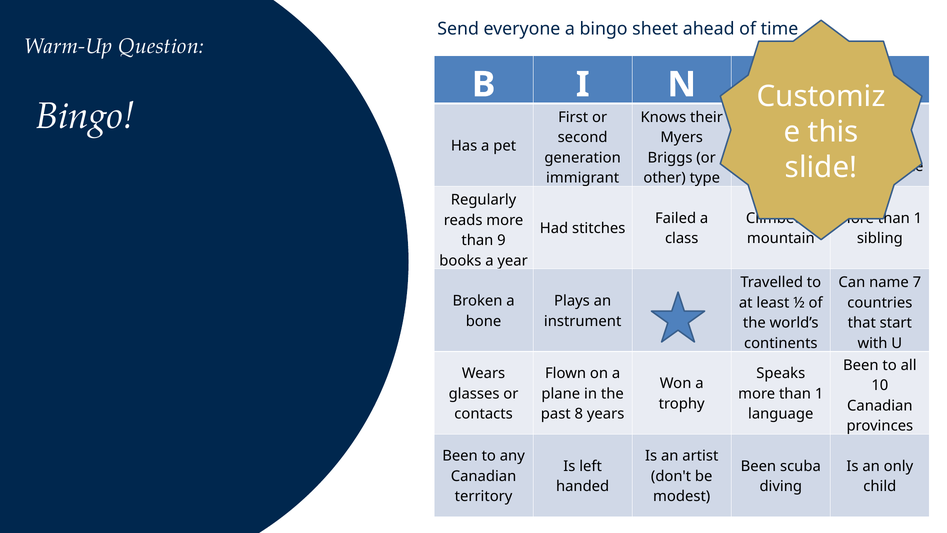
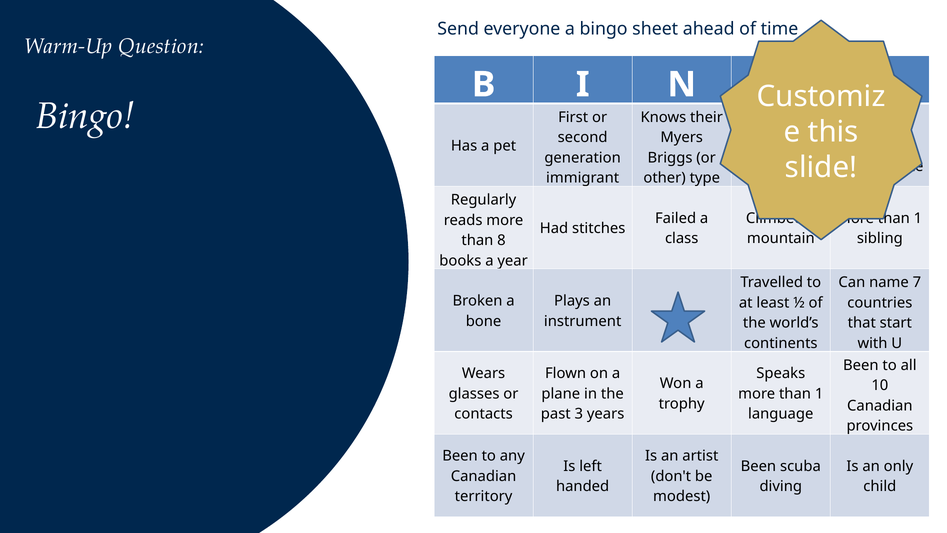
9: 9 -> 8
8: 8 -> 3
